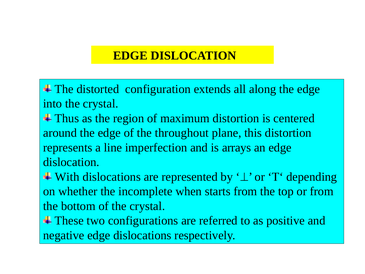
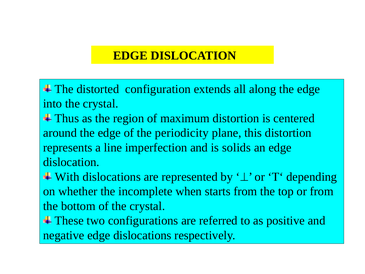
throughout: throughout -> periodicity
arrays: arrays -> solids
